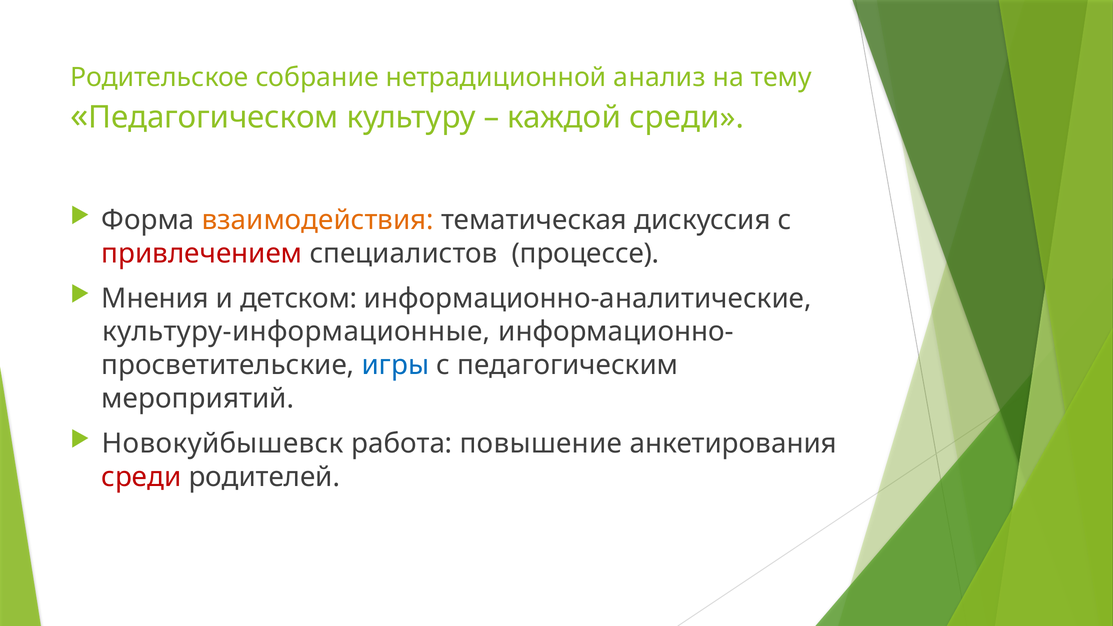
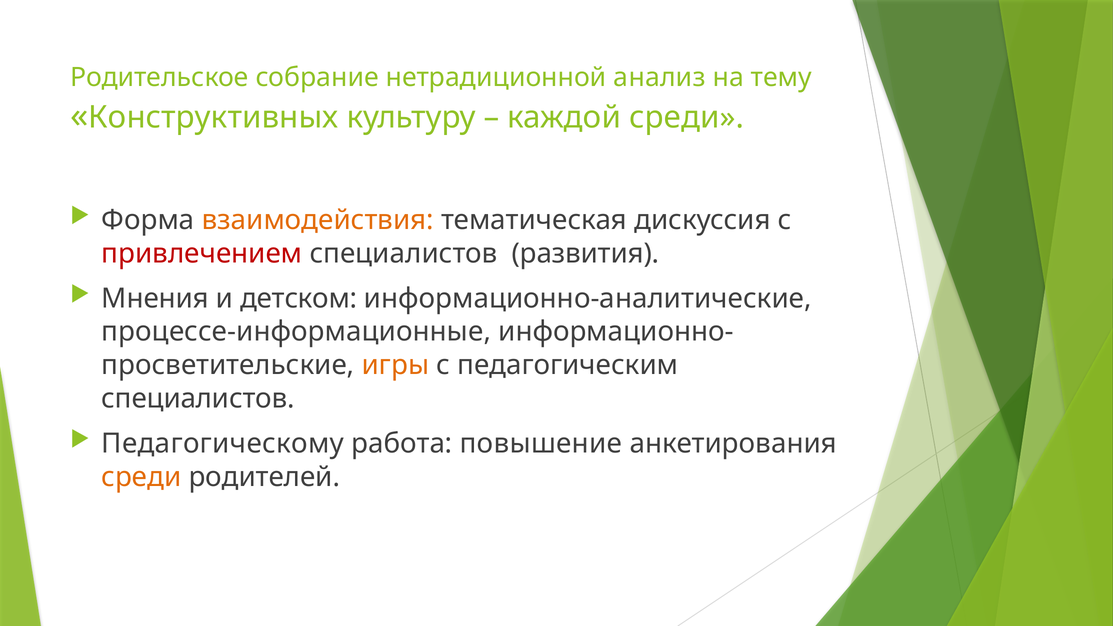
Педагогическом: Педагогическом -> Конструктивных
процессе: процессе -> развития
культуру-информационные: культуру-информационные -> процессе-информационные
игры colour: blue -> orange
мероприятий at (198, 399): мероприятий -> специалистов
Новокуйбышевск: Новокуйбышевск -> Педагогическому
среди at (141, 477) colour: red -> orange
